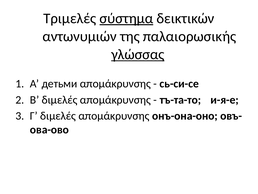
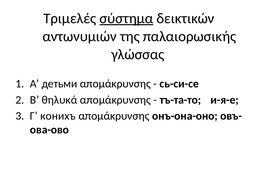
γλώσσας underline: present -> none
Β διμελές: διμελές -> θηλυκά
Γ διμελές: διμελές -> конихъ
